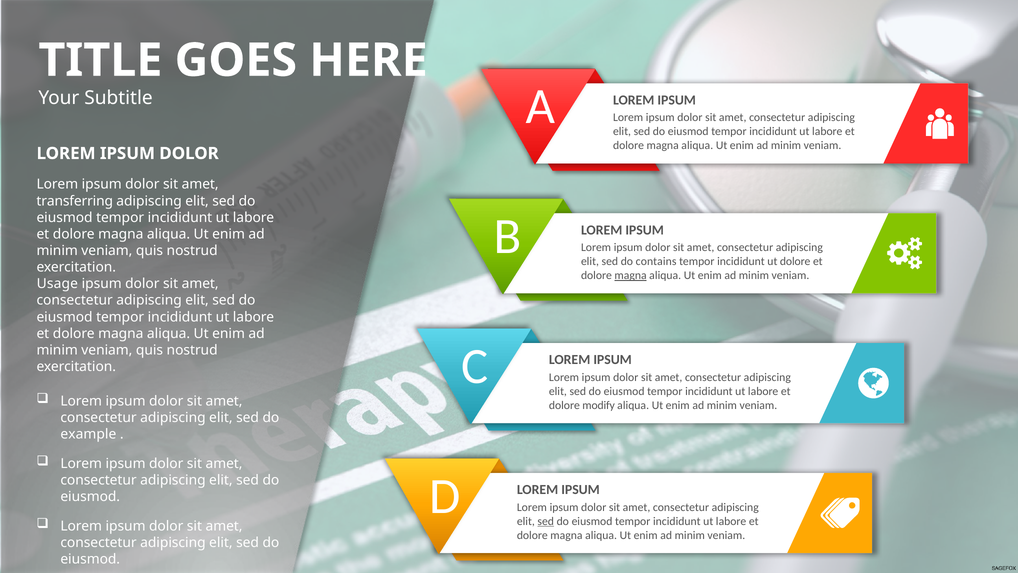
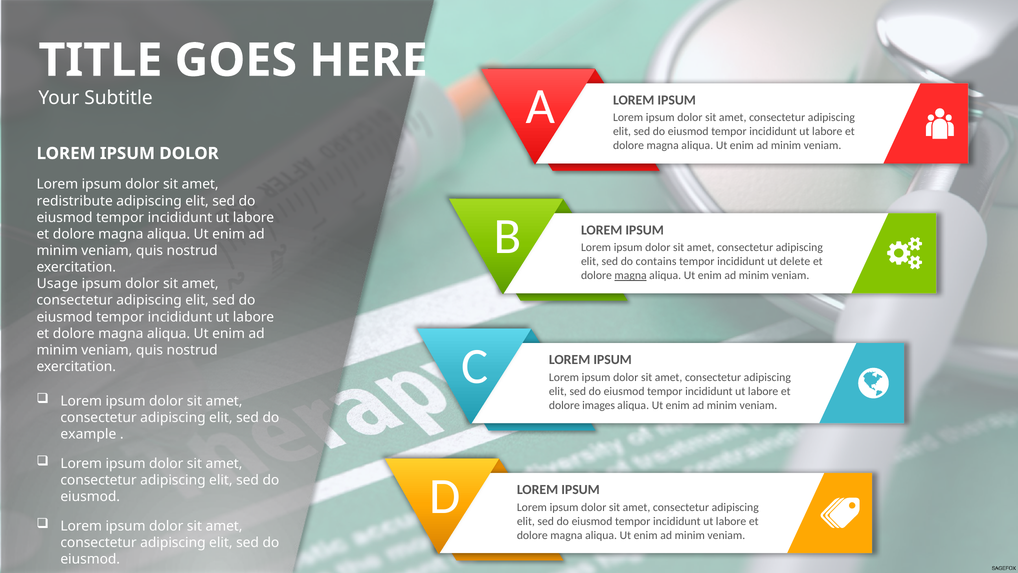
transferring: transferring -> redistribute
ut dolore: dolore -> delete
modify: modify -> images
sed at (546, 521) underline: present -> none
